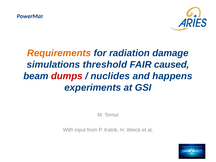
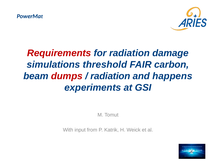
Requirements colour: orange -> red
caused: caused -> carbon
nuclides at (110, 76): nuclides -> radiation
